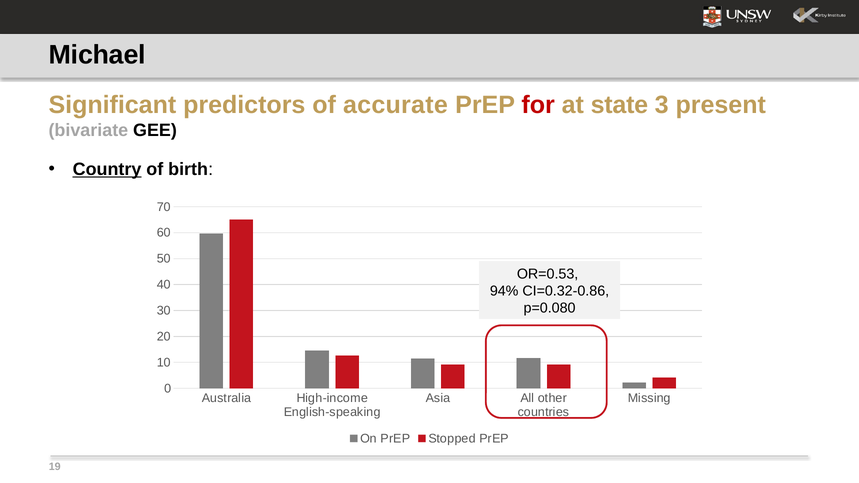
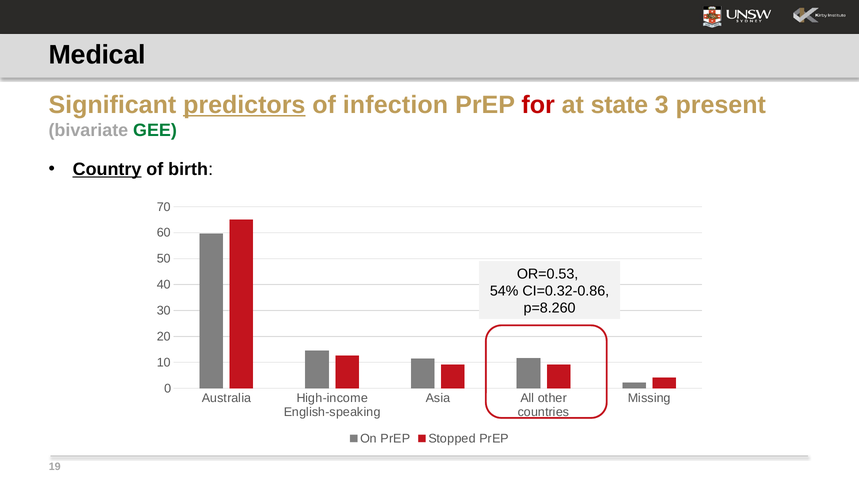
Michael: Michael -> Medical
predictors underline: none -> present
accurate: accurate -> infection
GEE colour: black -> green
94%: 94% -> 54%
p=0.080: p=0.080 -> p=8.260
